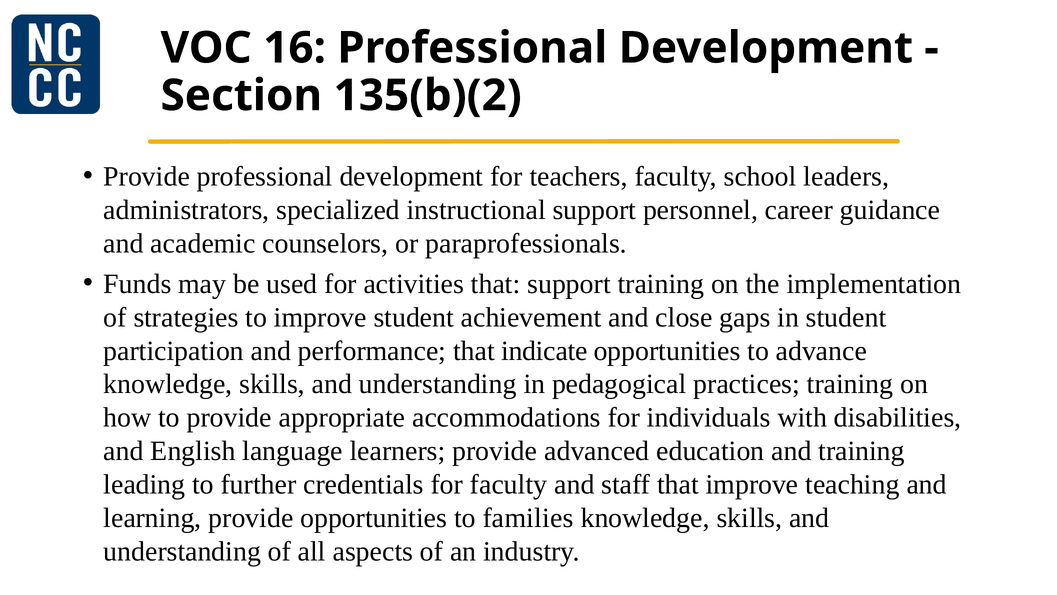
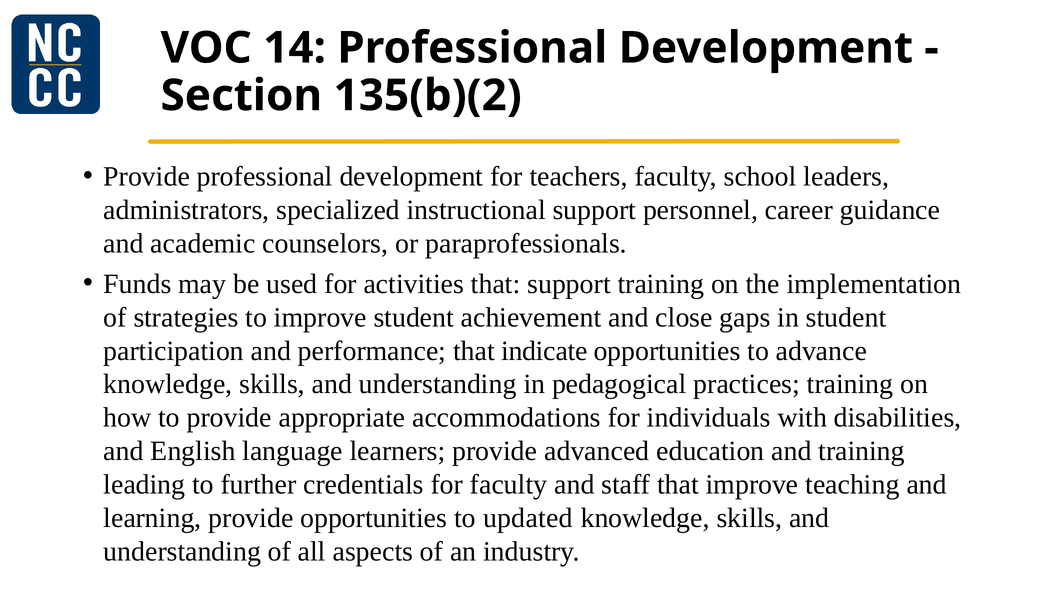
16: 16 -> 14
families: families -> updated
